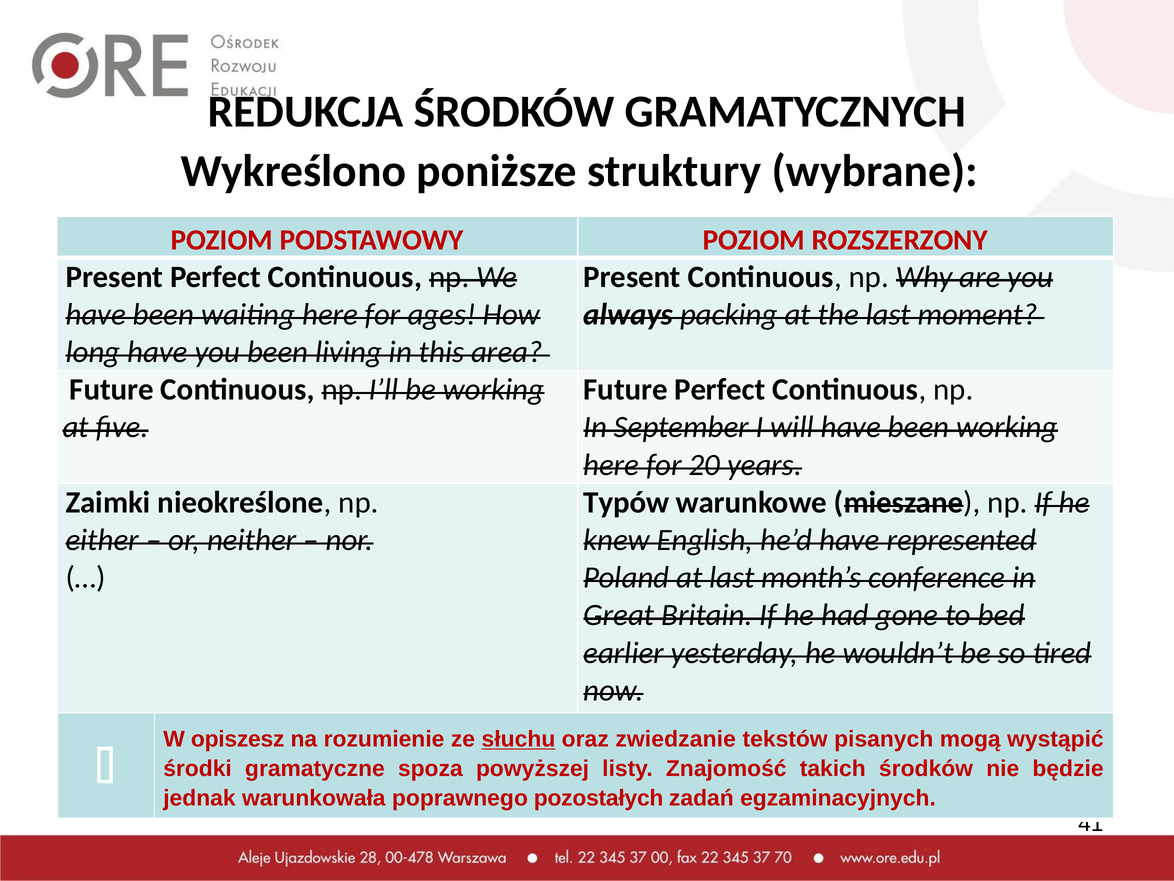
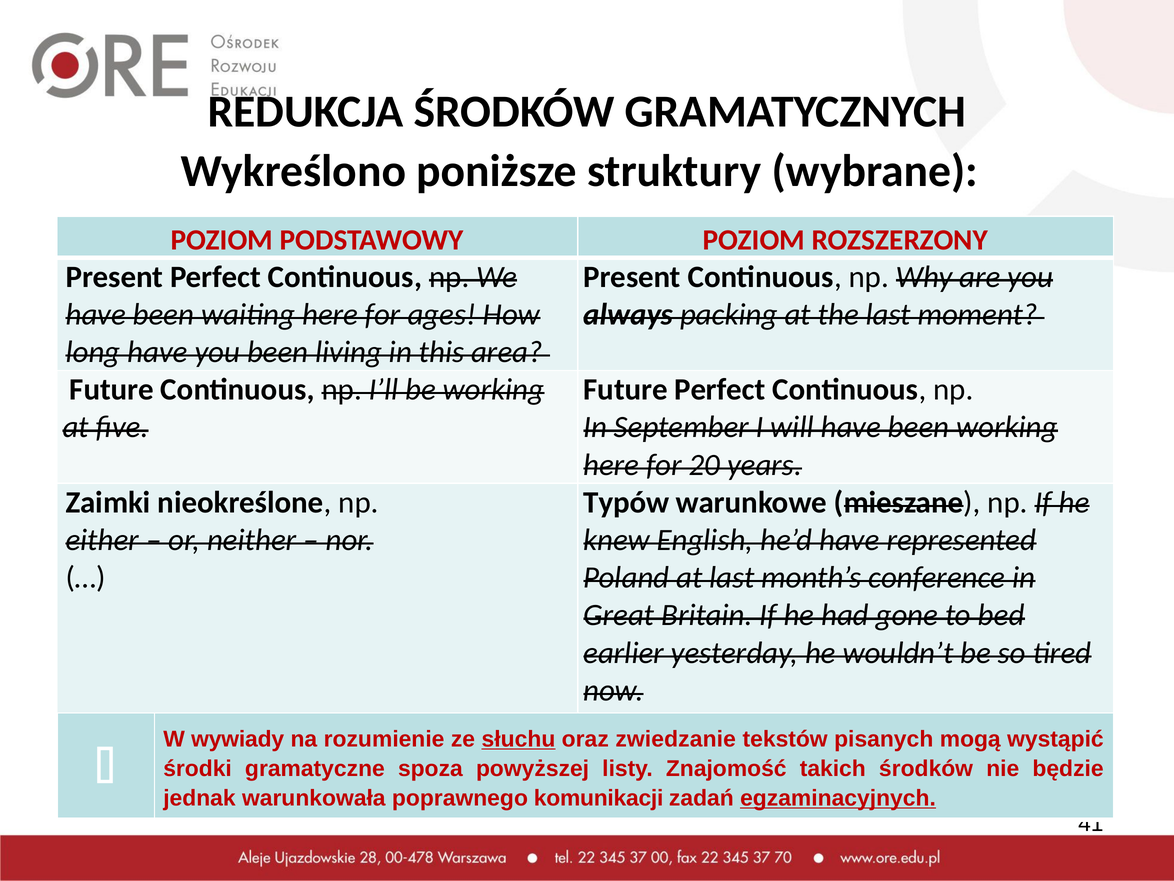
opiszesz: opiszesz -> wywiady
pozostałych: pozostałych -> komunikacji
egzaminacyjnych underline: none -> present
